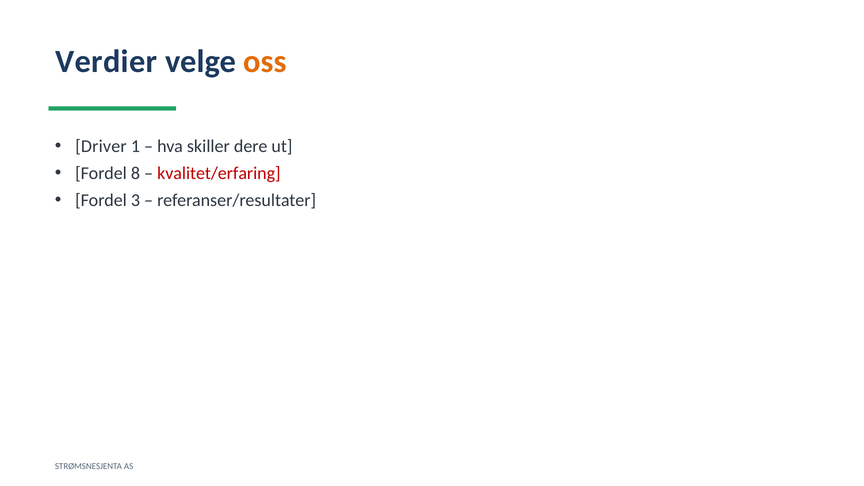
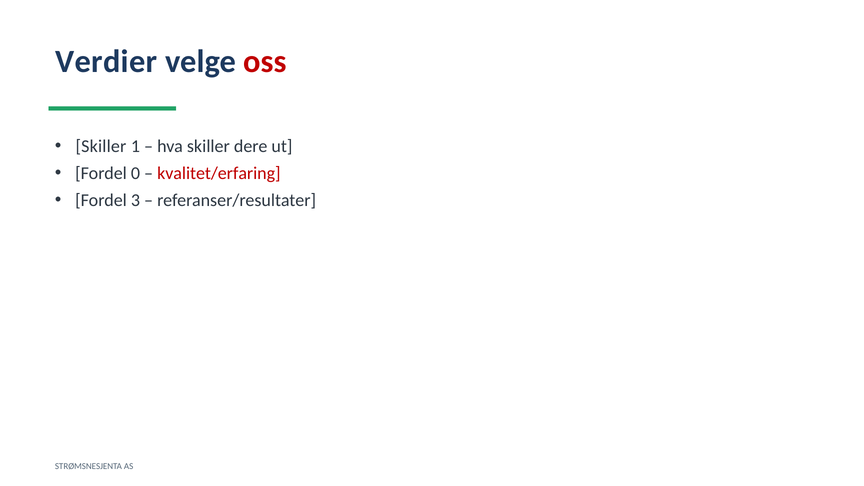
oss colour: orange -> red
Driver at (101, 146): Driver -> Skiller
8: 8 -> 0
